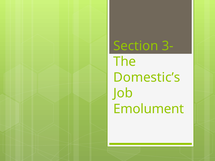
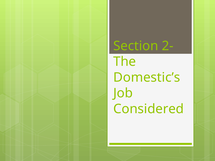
3-: 3- -> 2-
Emolument: Emolument -> Considered
